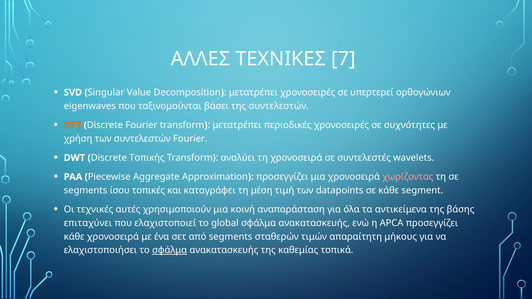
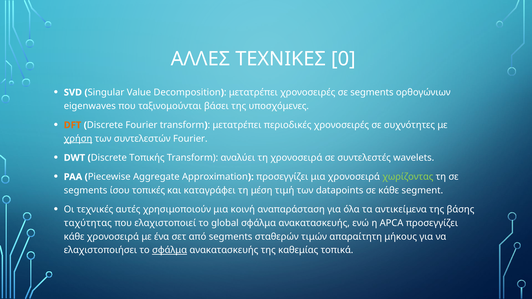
7: 7 -> 0
χρονοσειρές σε υπερτερεί: υπερτερεί -> segments
της συντελεστών: συντελεστών -> υποσχόμενες
χρήση underline: none -> present
χωρίζοντας colour: pink -> light green
επιταχύνει: επιταχύνει -> ταχύτητας
